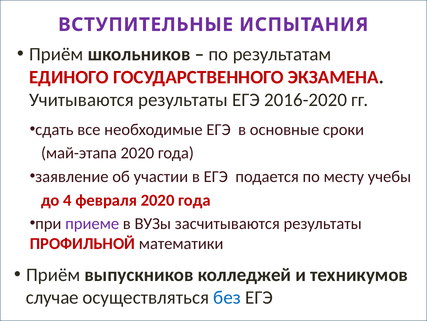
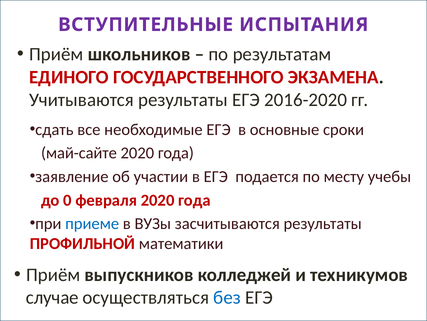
май-этапа: май-этапа -> май-сайте
4: 4 -> 0
приеме colour: purple -> blue
